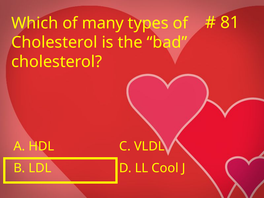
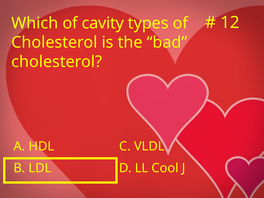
81: 81 -> 12
many: many -> cavity
